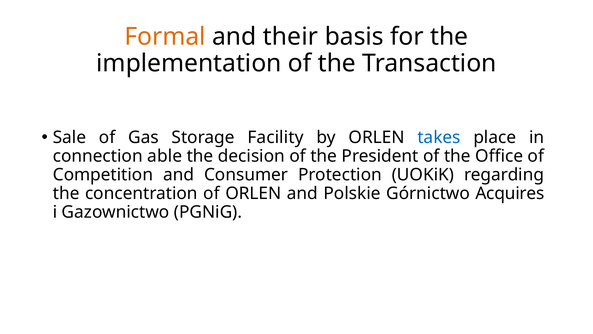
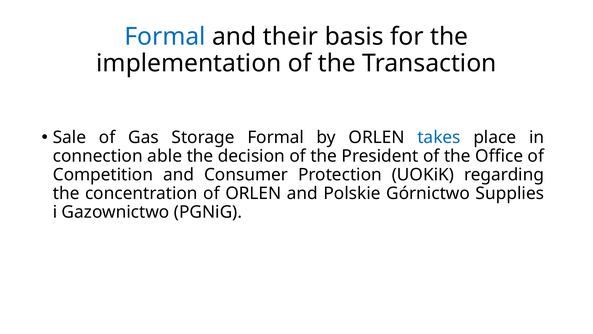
Formal at (165, 36) colour: orange -> blue
Storage Facility: Facility -> Formal
Acquires: Acquires -> Supplies
